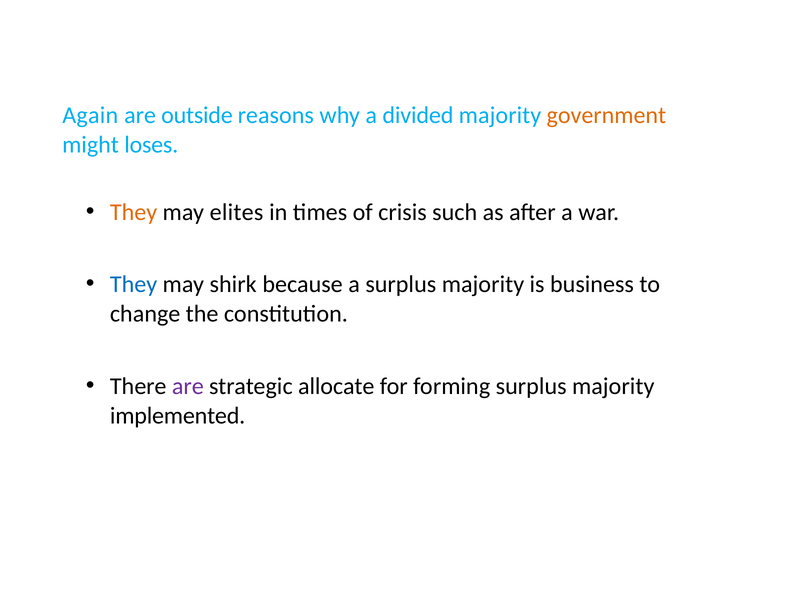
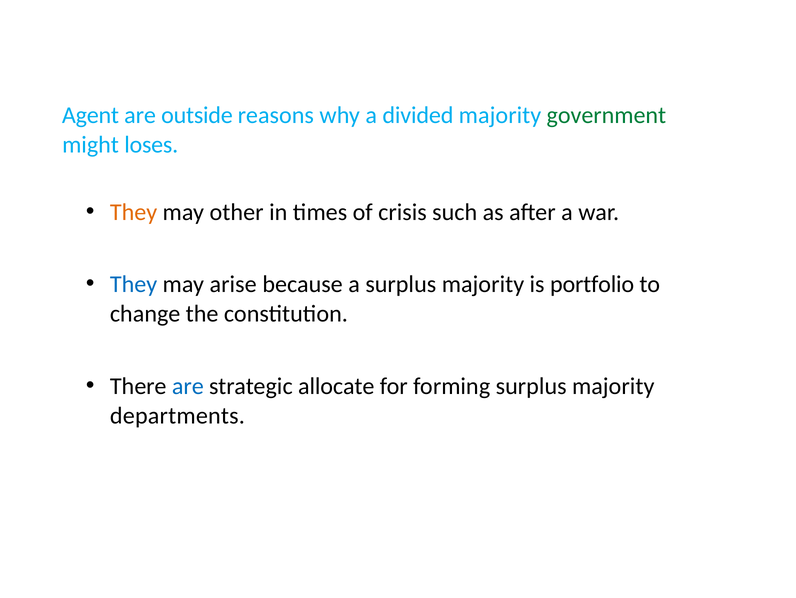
Again: Again -> Agent
government colour: orange -> green
elites: elites -> other
shirk: shirk -> arise
business: business -> portfolio
are at (188, 386) colour: purple -> blue
implemented: implemented -> departments
